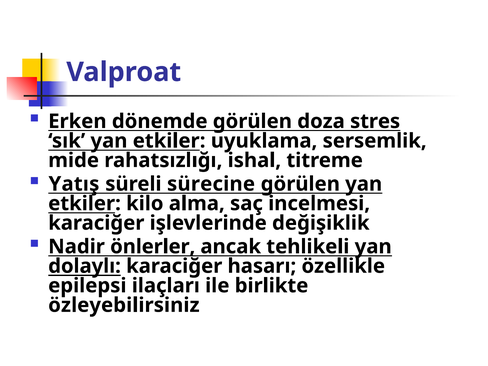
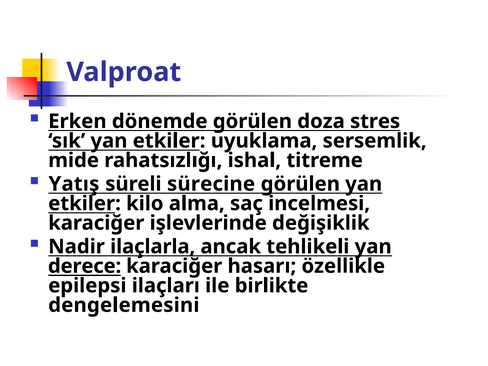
önlerler: önlerler -> ilaçlarla
dolaylı: dolaylı -> derece
özleyebilirsiniz: özleyebilirsiniz -> dengelemesini
